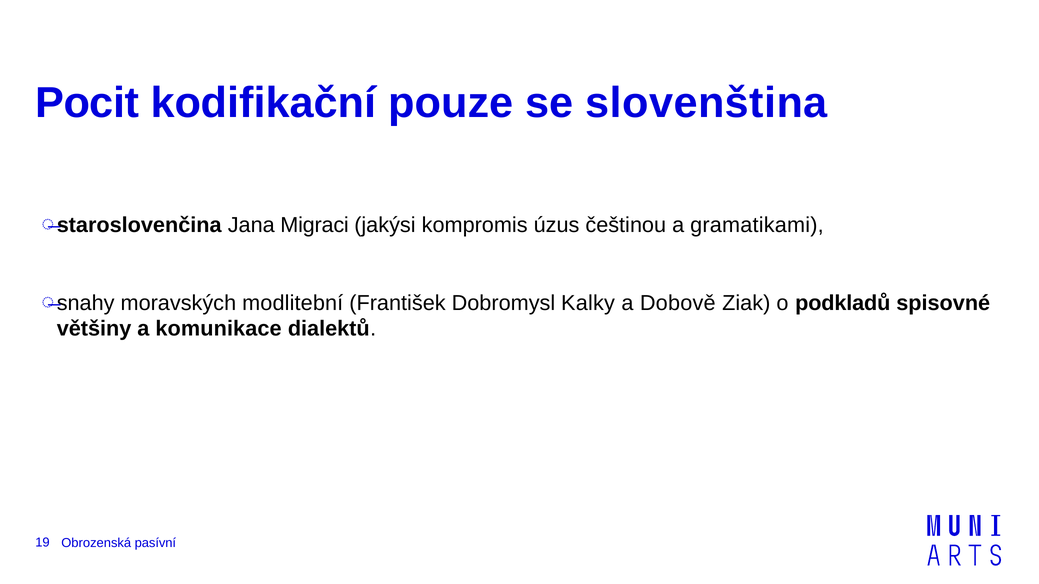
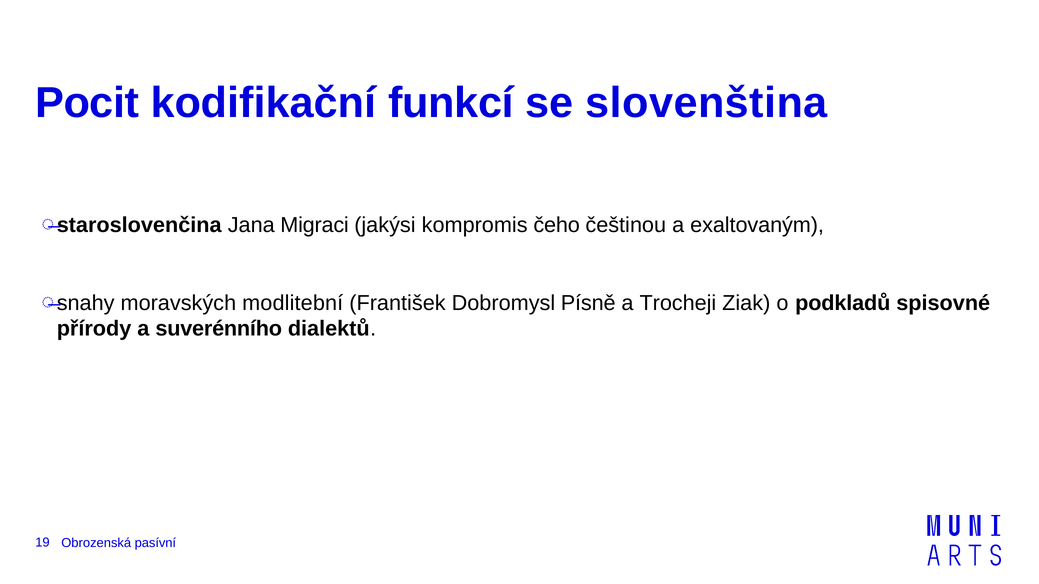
pouze: pouze -> funkcí
úzus: úzus -> čeho
gramatikami: gramatikami -> exaltovaným
Kalky: Kalky -> Písně
Dobově: Dobově -> Trocheji
většiny: většiny -> přírody
komunikace: komunikace -> suverénního
